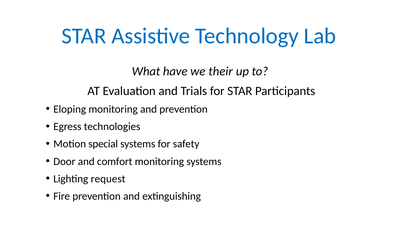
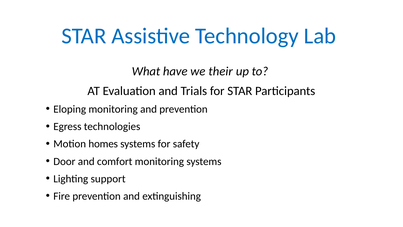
special: special -> homes
request: request -> support
